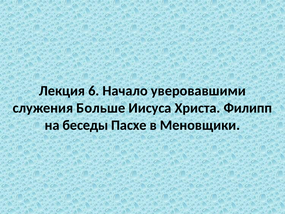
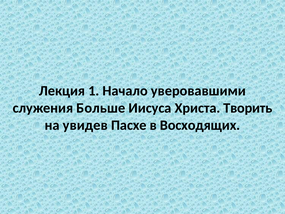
6: 6 -> 1
Филипп: Филипп -> Творить
беседы: беседы -> увидев
Меновщики: Меновщики -> Восходящих
